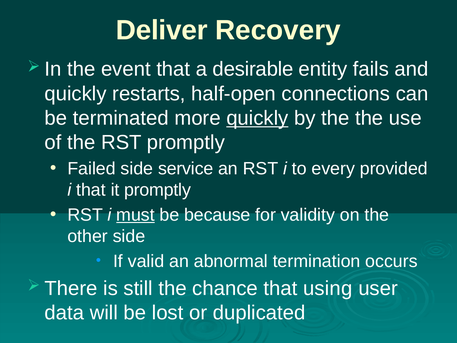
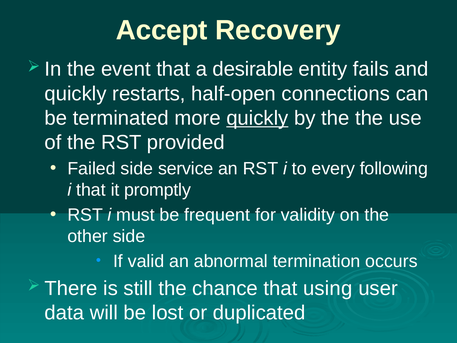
Deliver: Deliver -> Accept
RST promptly: promptly -> provided
provided: provided -> following
must underline: present -> none
because: because -> frequent
